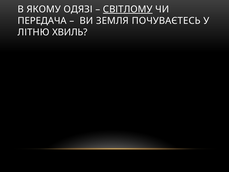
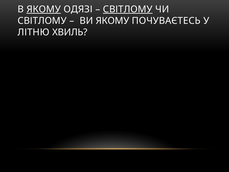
ЯКОМУ at (44, 9) underline: none -> present
ПЕРЕДАЧА at (42, 21): ПЕРЕДАЧА -> СВІТЛОМУ
ВИ ЗЕМЛЯ: ЗЕМЛЯ -> ЯКОМУ
